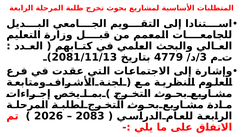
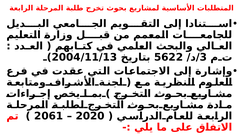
2081/11/13: 2081/11/13 -> 2004/11/13
4779: 4779 -> 5622
2026: 2026 -> 2061
2083: 2083 -> 2020
